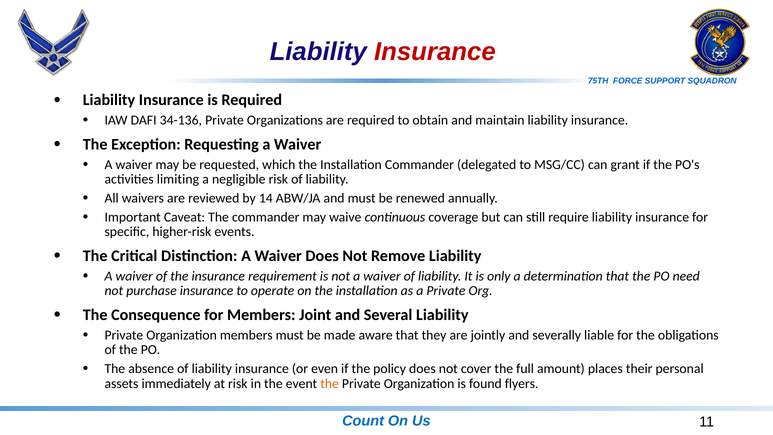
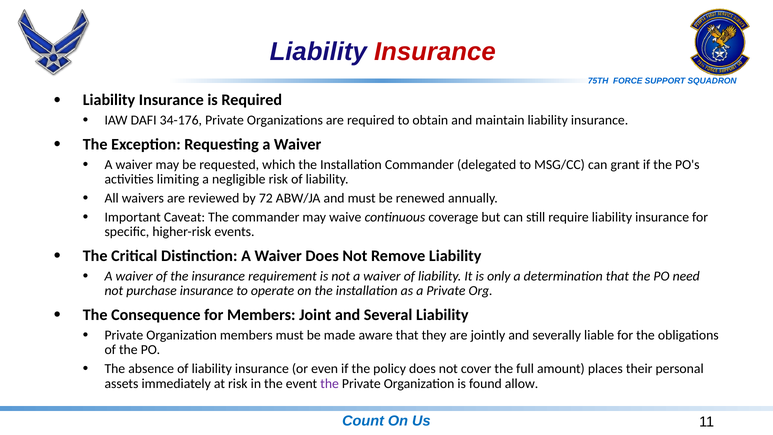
34-136: 34-136 -> 34-176
14: 14 -> 72
the at (330, 383) colour: orange -> purple
flyers: flyers -> allow
